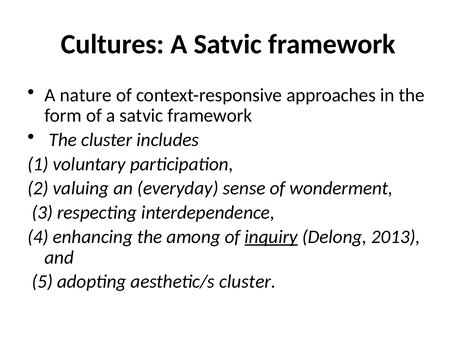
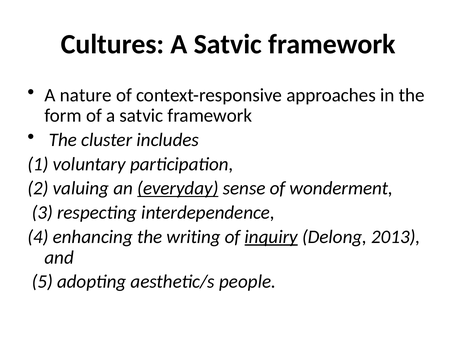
everyday underline: none -> present
among: among -> writing
aesthetic/s cluster: cluster -> people
